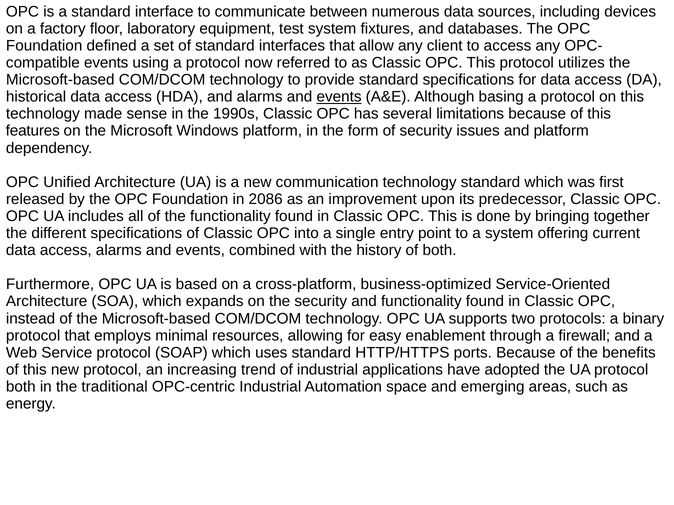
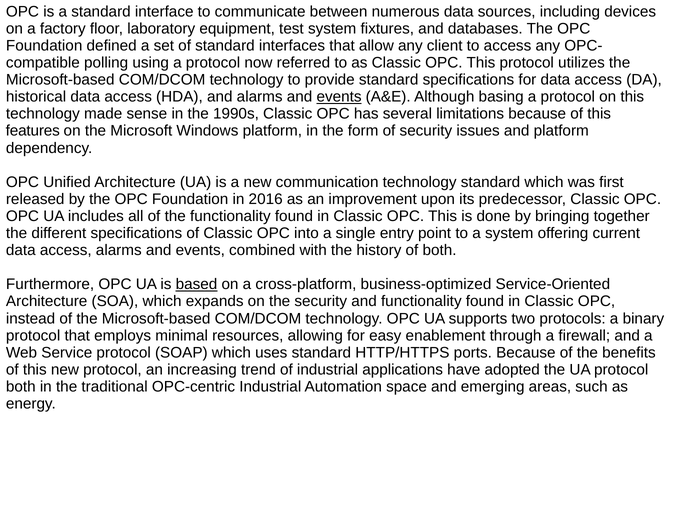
events at (106, 63): events -> polling
2086: 2086 -> 2016
based underline: none -> present
